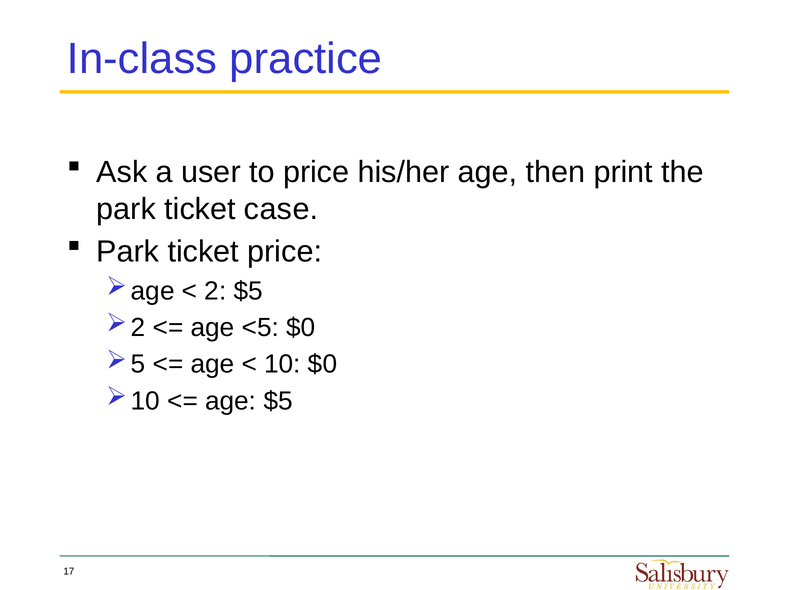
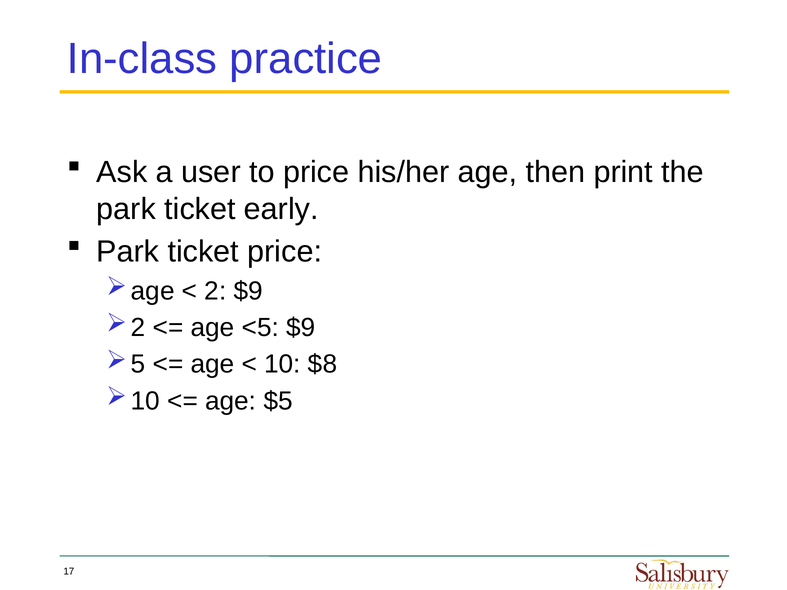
case: case -> early
2 $5: $5 -> $9
<5 $0: $0 -> $9
10 $0: $0 -> $8
